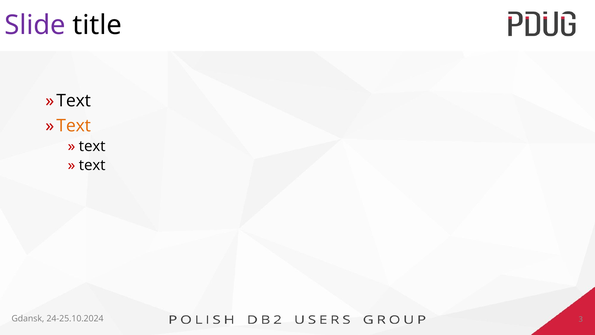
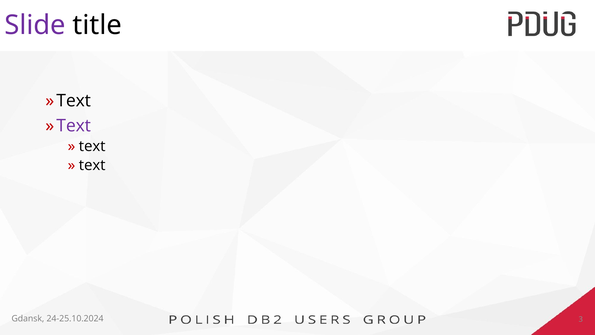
Text at (74, 126) colour: orange -> purple
